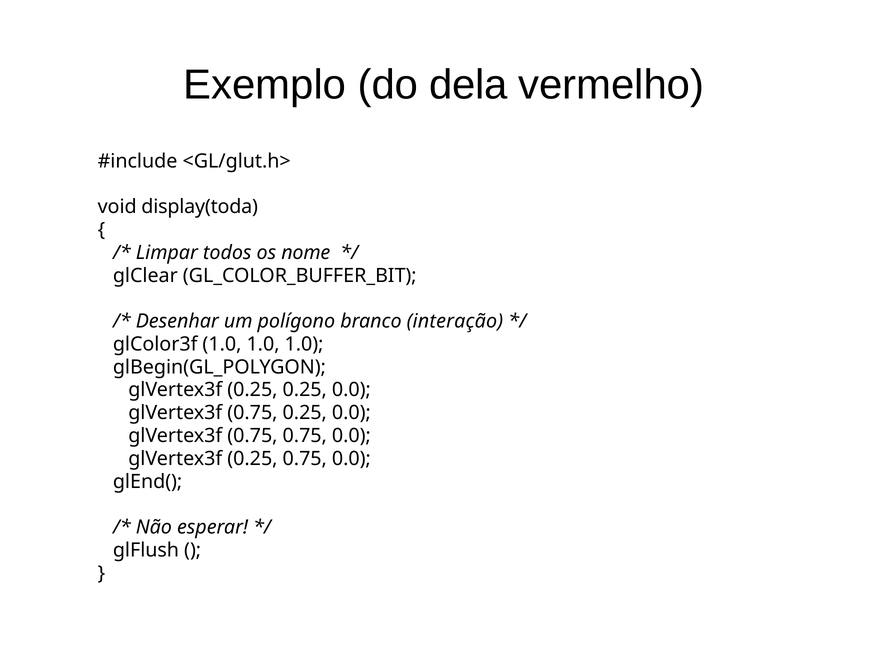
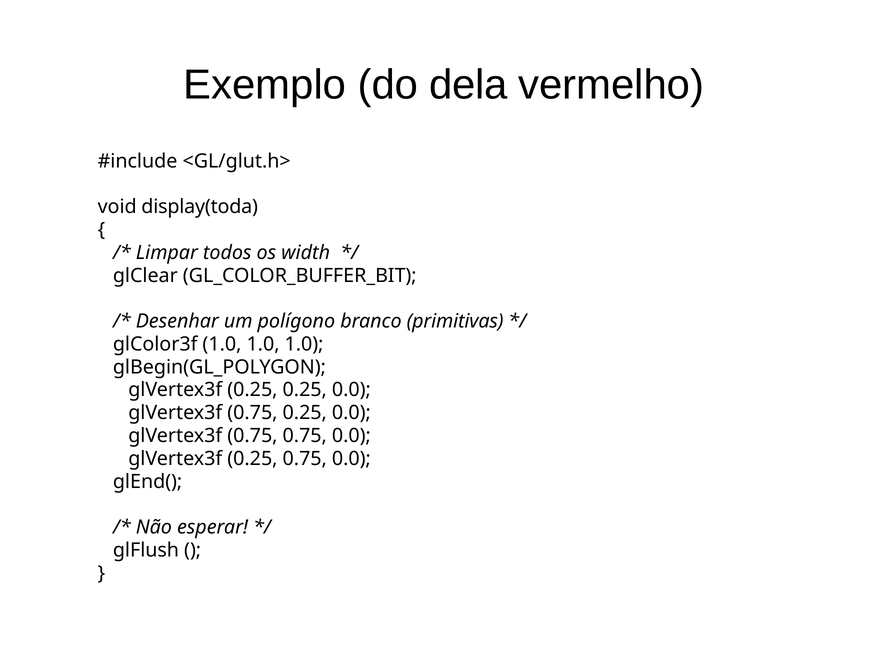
nome: nome -> width
interação: interação -> primitivas
